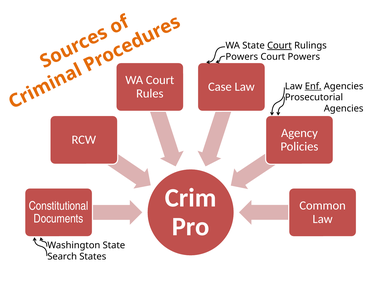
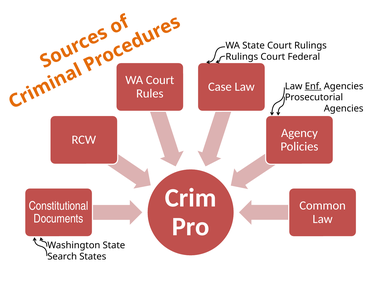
Court at (279, 46) underline: present -> none
Powers at (242, 57): Powers -> Rulings
Court Powers: Powers -> Federal
